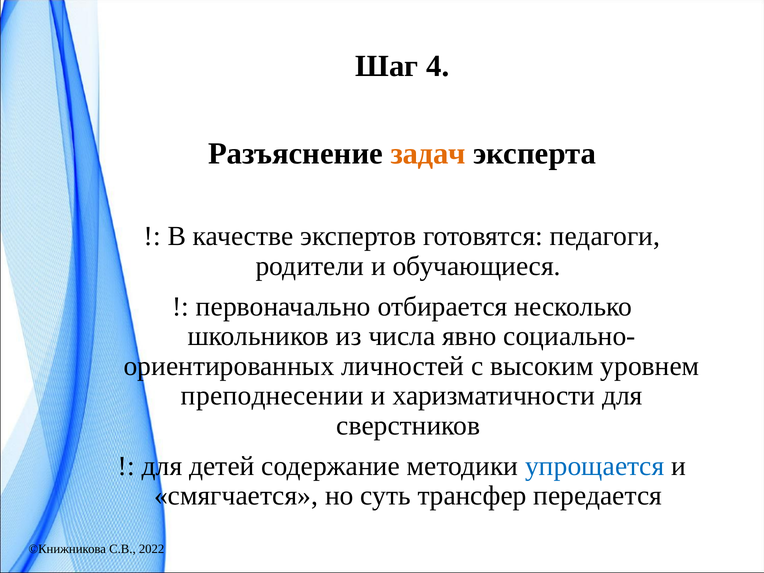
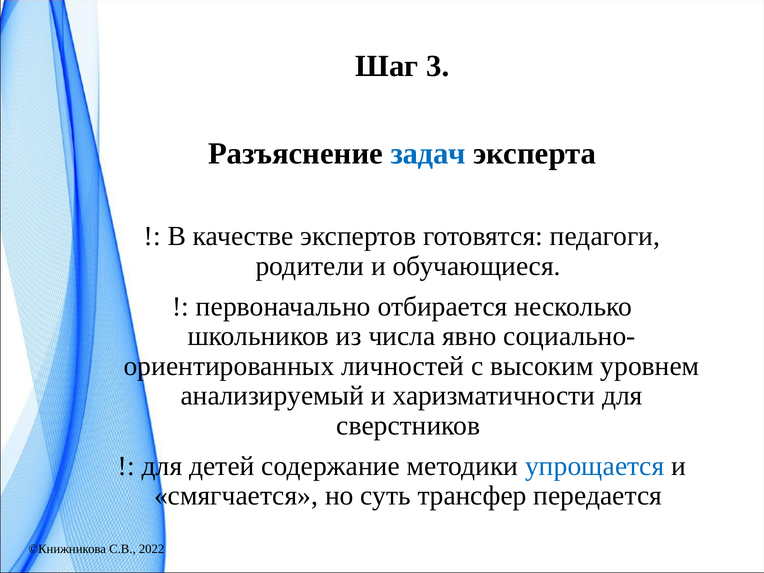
4: 4 -> 3
задач colour: orange -> blue
преподнесении: преподнесении -> анализируемый
